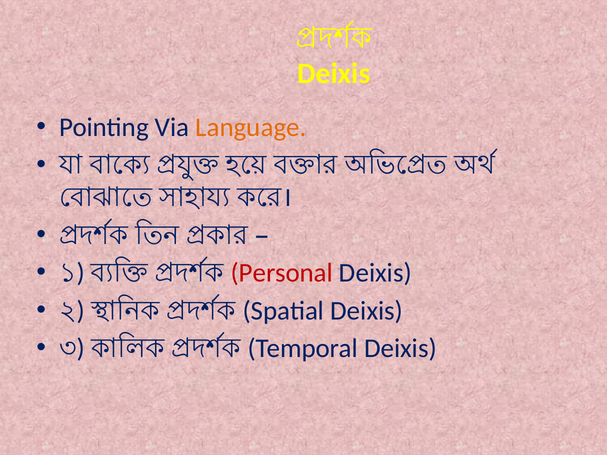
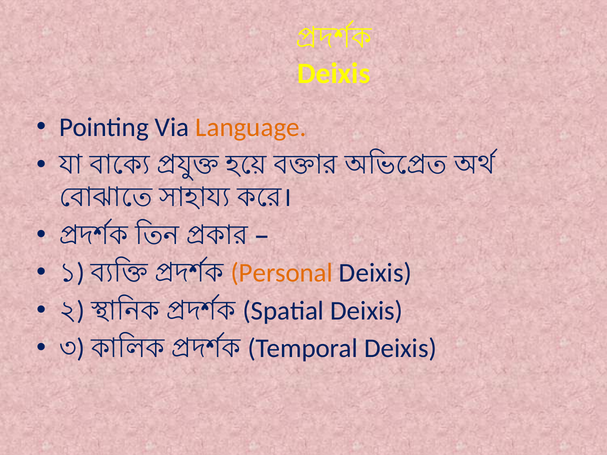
Personal colour: red -> orange
